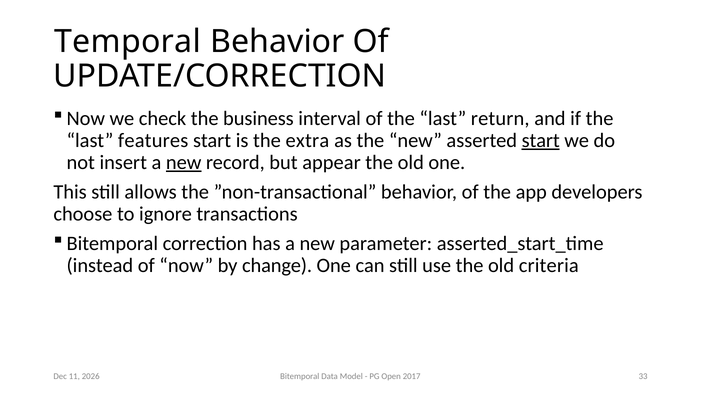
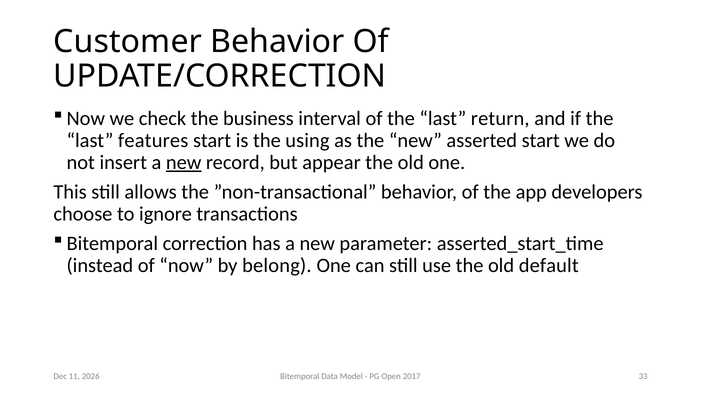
Temporal: Temporal -> Customer
extra: extra -> using
start at (541, 141) underline: present -> none
change: change -> belong
criteria: criteria -> default
